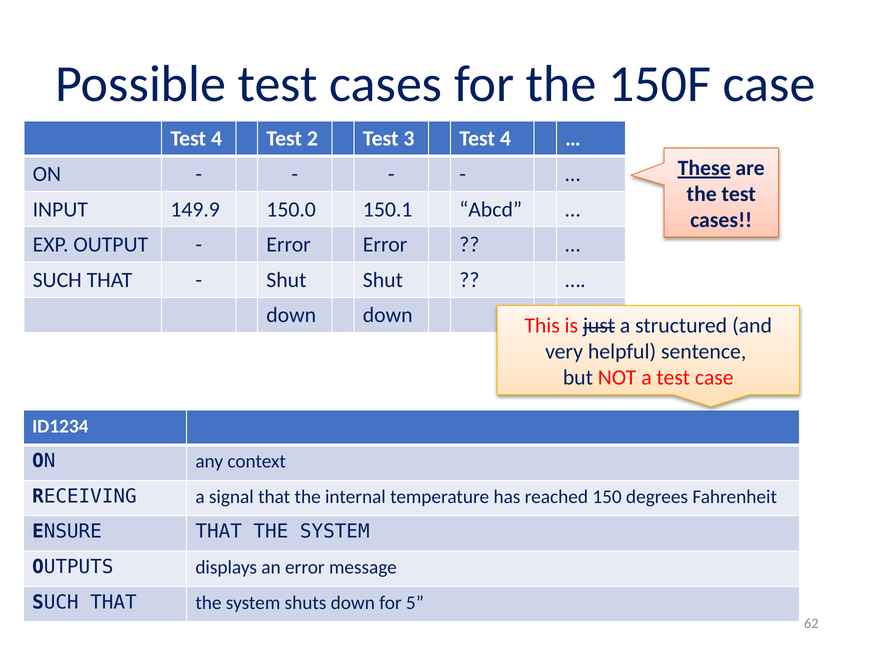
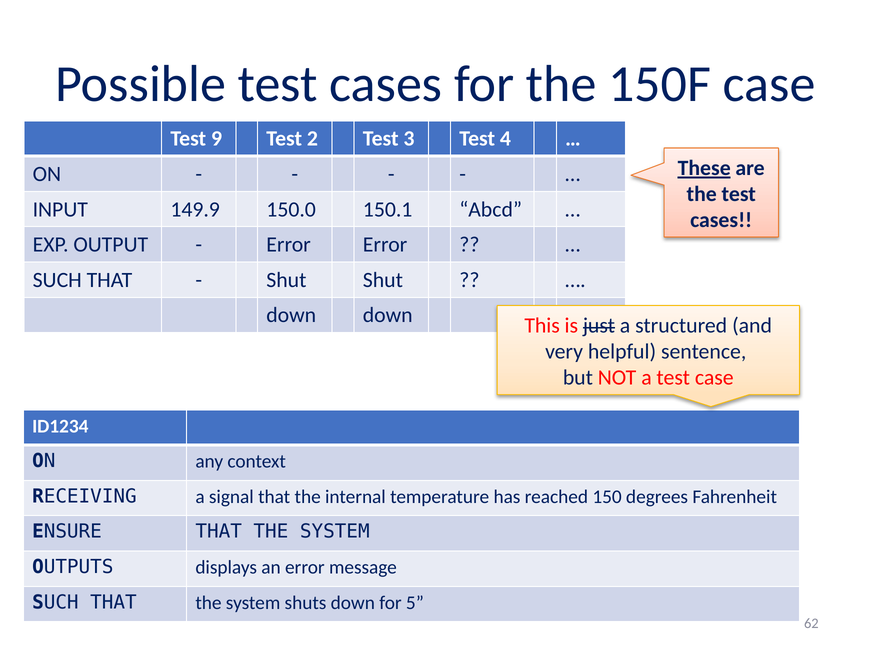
4 at (217, 139): 4 -> 9
